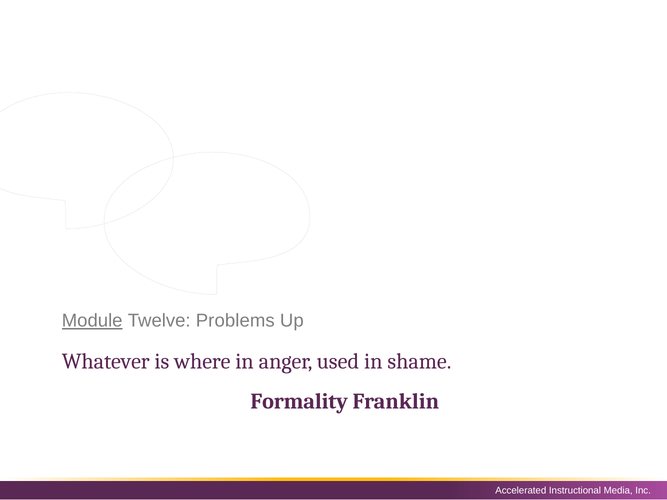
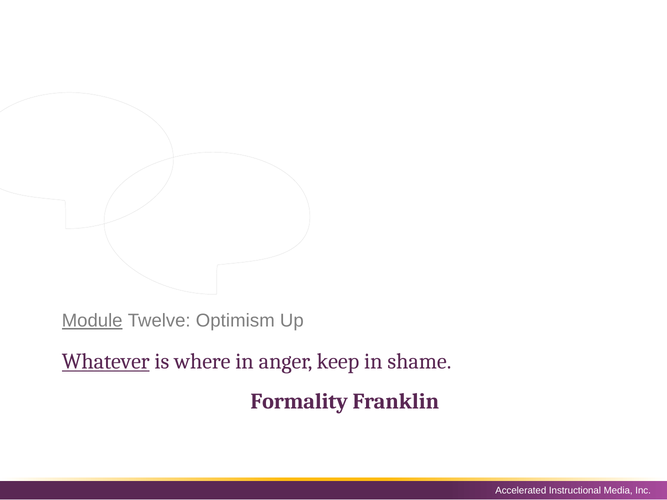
Problems: Problems -> Optimism
Whatever underline: none -> present
used: used -> keep
